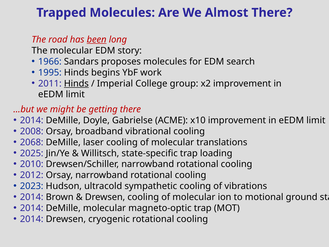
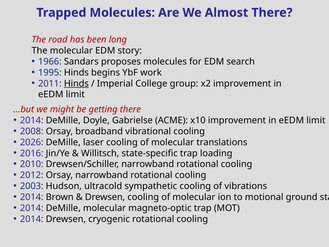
been underline: present -> none
2068: 2068 -> 2026
2025: 2025 -> 2016
2023: 2023 -> 2003
